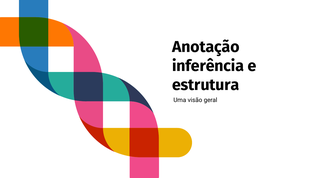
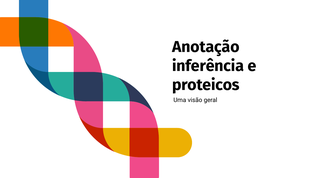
estrutura: estrutura -> proteicos
